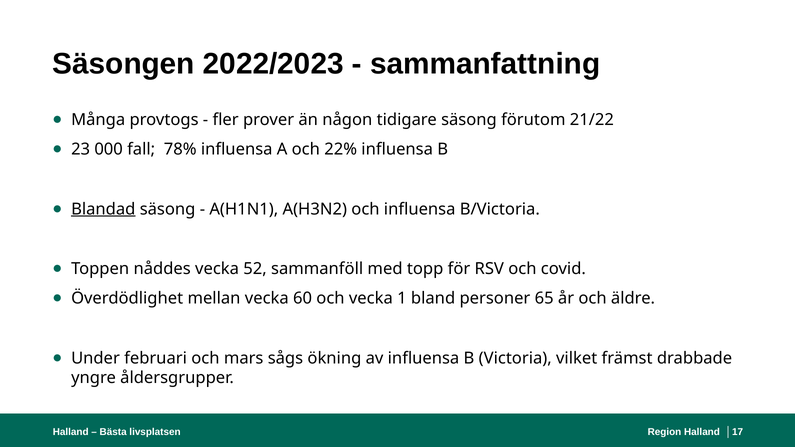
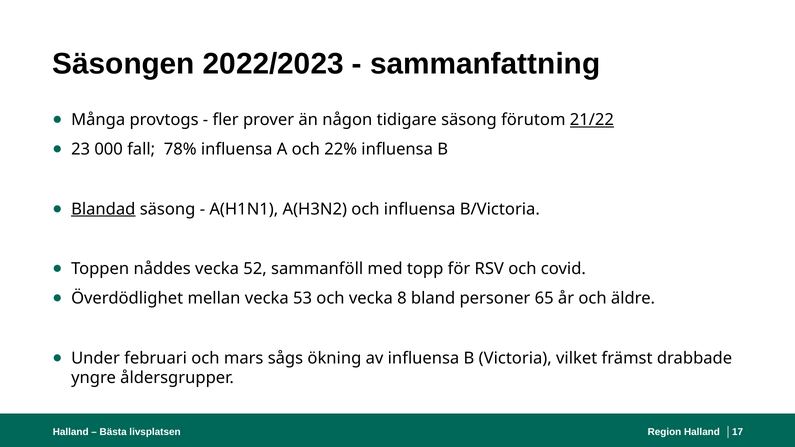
21/22 underline: none -> present
60: 60 -> 53
1: 1 -> 8
